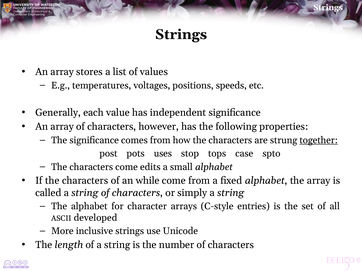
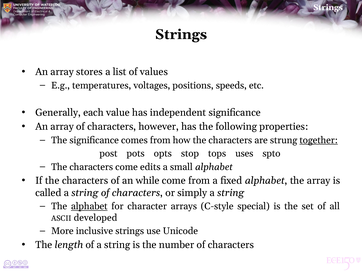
uses: uses -> opts
case: case -> uses
alphabet at (89, 207) underline: none -> present
entries: entries -> special
